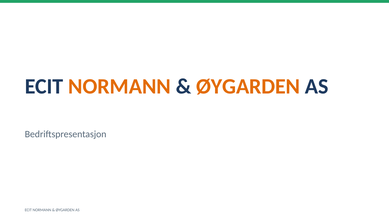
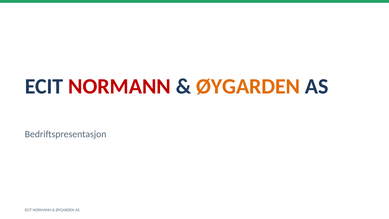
NORMANN at (120, 86) colour: orange -> red
